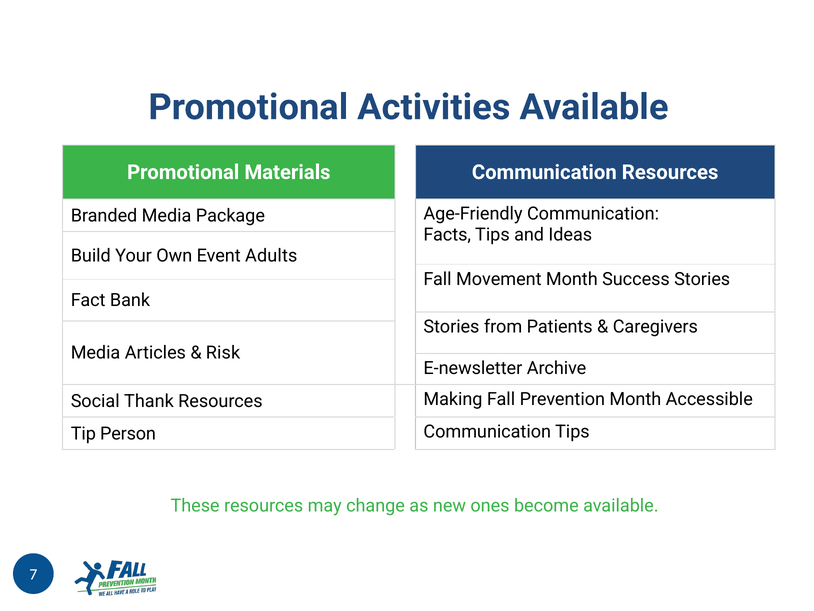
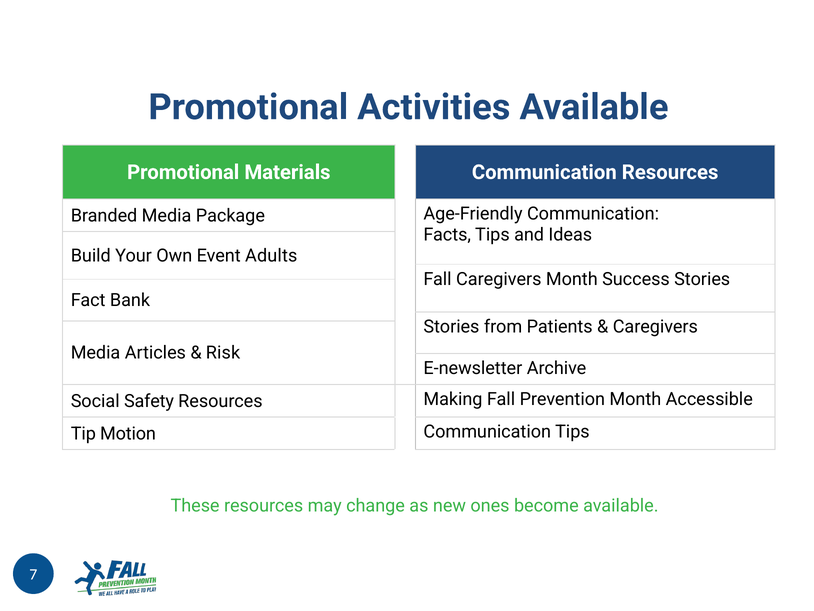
Fall Movement: Movement -> Caregivers
Thank: Thank -> Safety
Person: Person -> Motion
